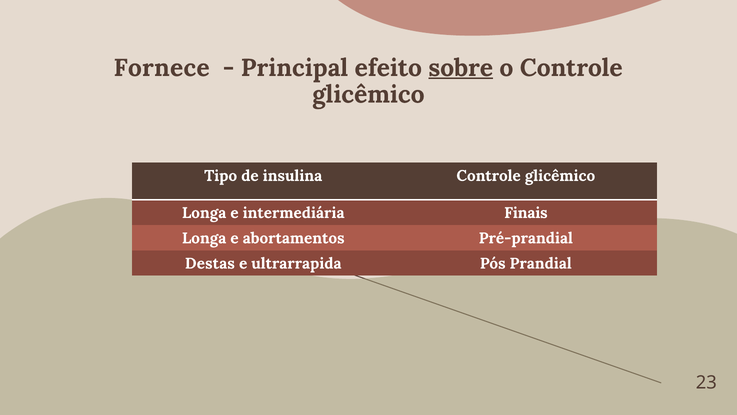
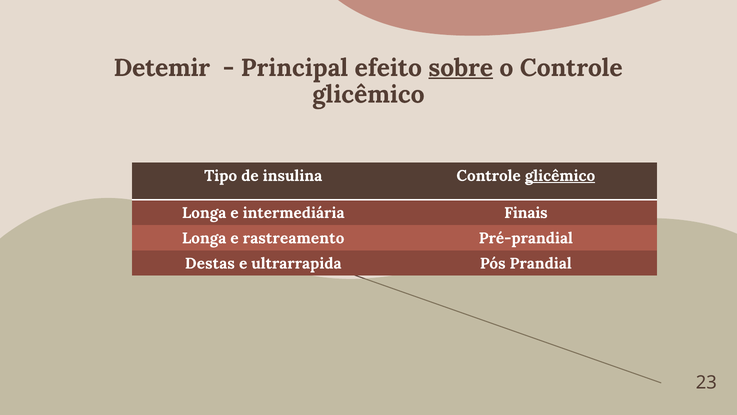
Fornece: Fornece -> Detemir
glicêmico at (560, 176) underline: none -> present
abortamentos: abortamentos -> rastreamento
